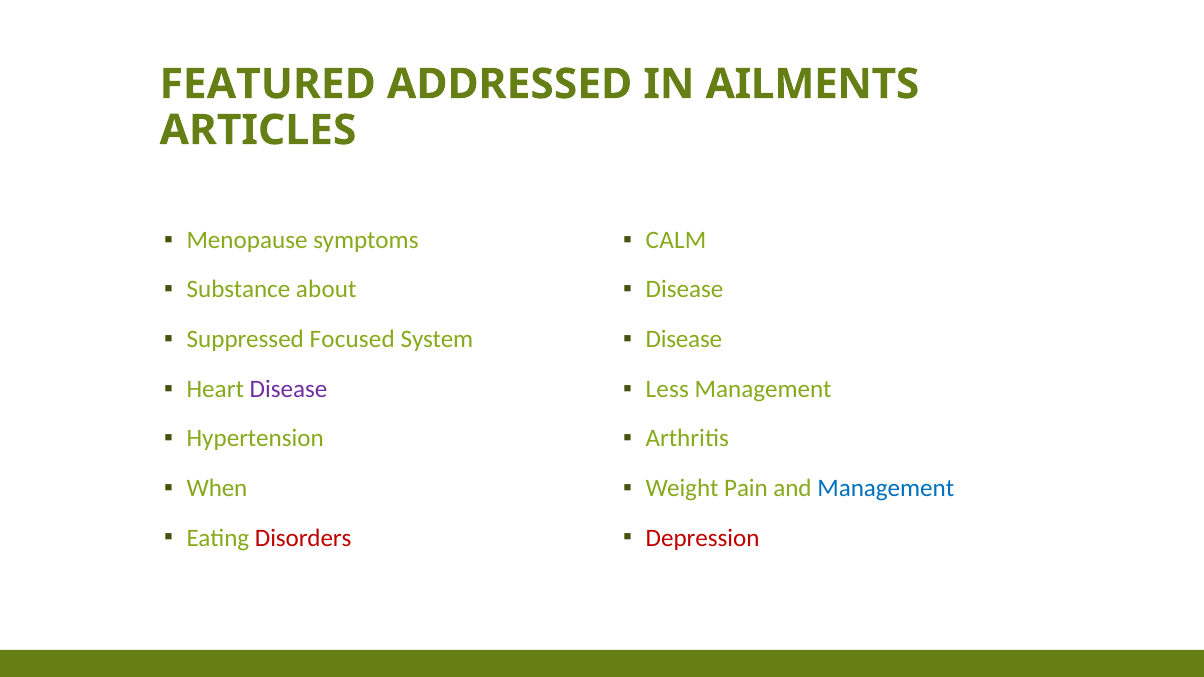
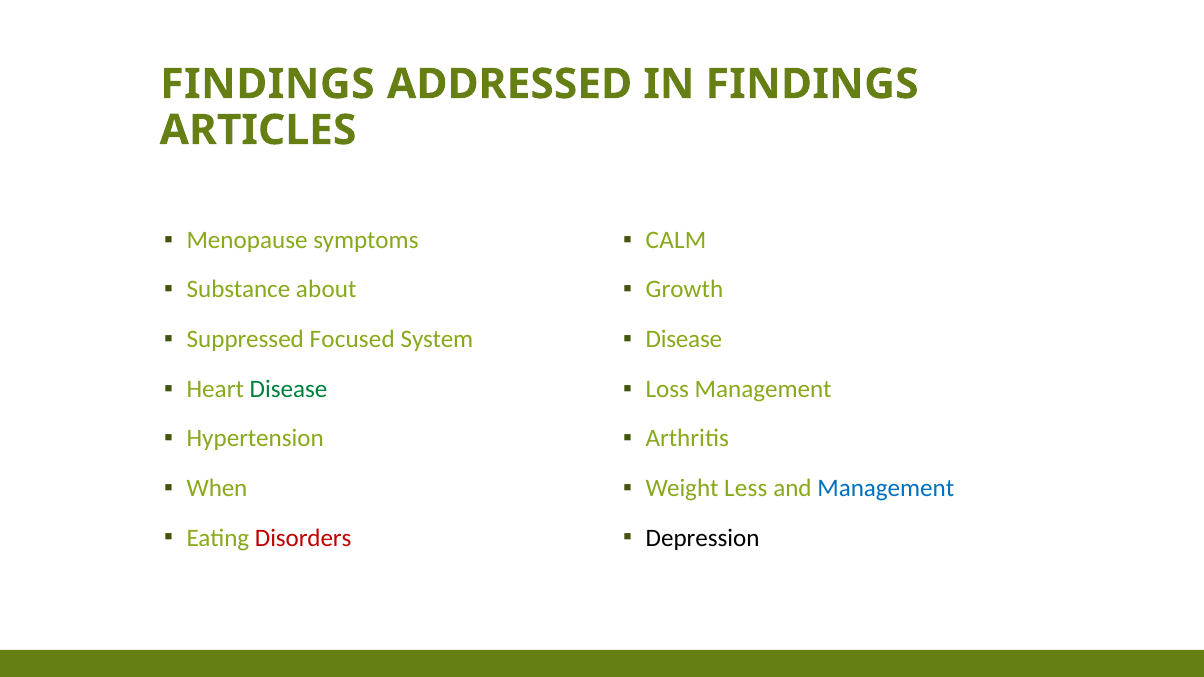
FEATURED at (268, 84): FEATURED -> FINDINGS
IN AILMENTS: AILMENTS -> FINDINGS
Disease at (685, 290): Disease -> Growth
Disease at (288, 389) colour: purple -> green
Less: Less -> Loss
Pain: Pain -> Less
Depression colour: red -> black
